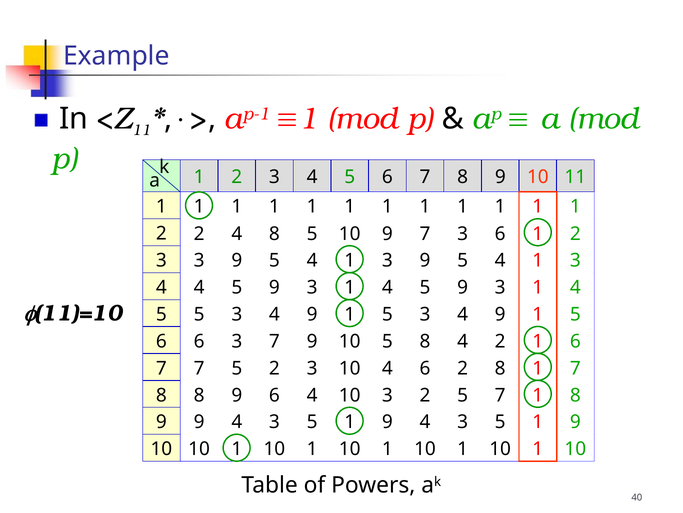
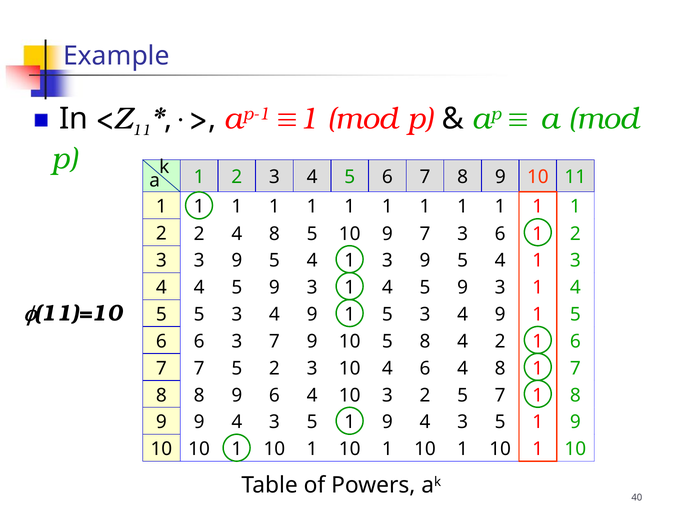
4 6 2: 2 -> 4
